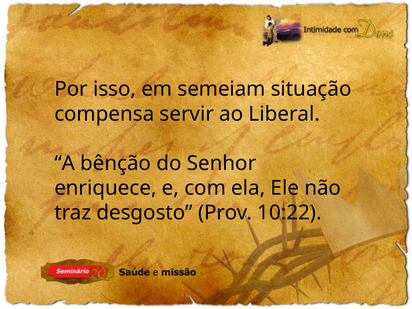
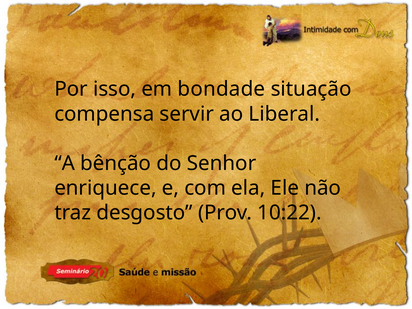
semeiam: semeiam -> bondade
